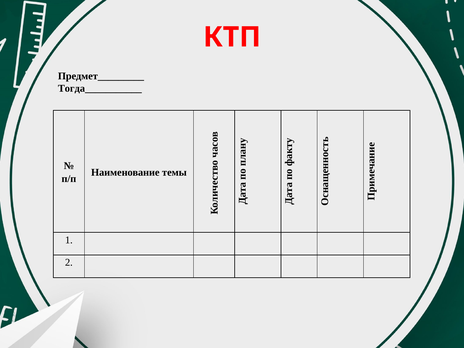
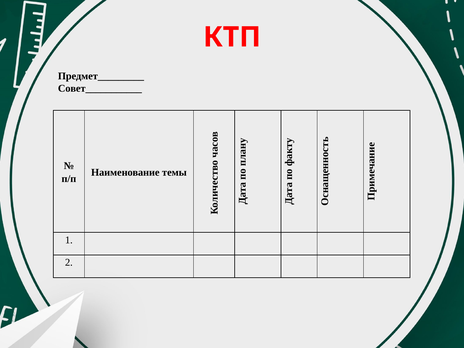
Тогда___________: Тогда___________ -> Совет___________
